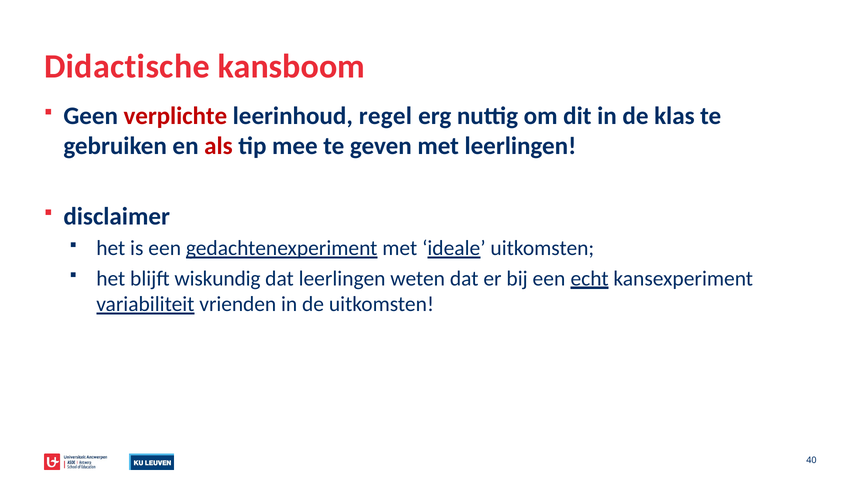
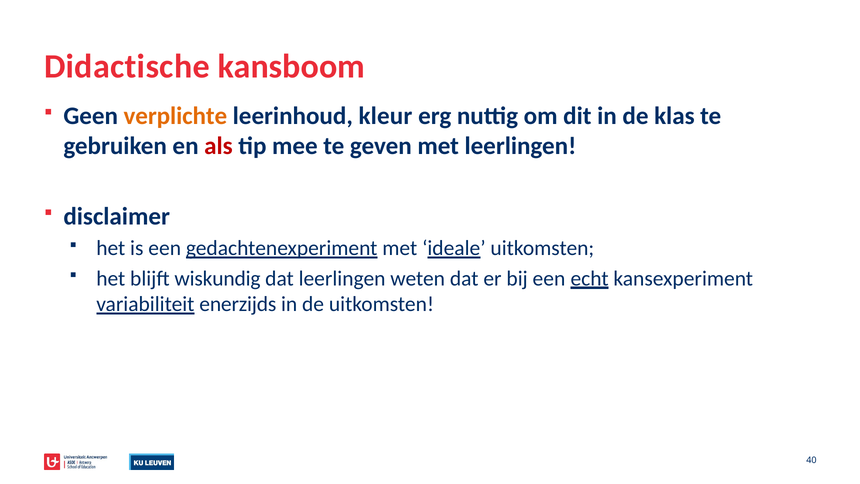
verplichte colour: red -> orange
regel: regel -> kleur
vrienden: vrienden -> enerzijds
